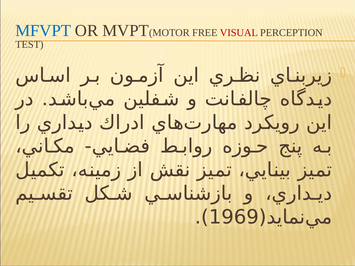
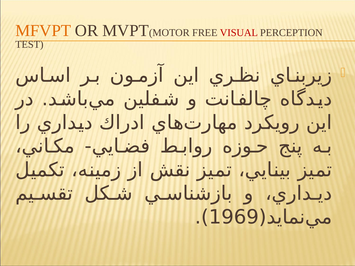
MFVPT colour: blue -> orange
